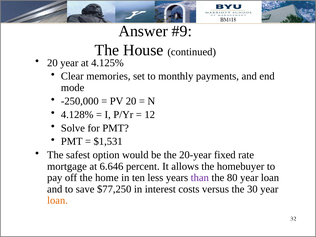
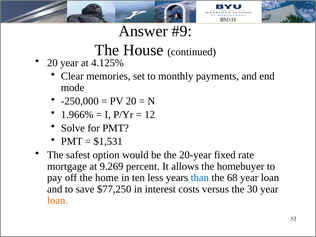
4.128%: 4.128% -> 1.966%
6.646: 6.646 -> 9.269
than colour: purple -> blue
80: 80 -> 68
